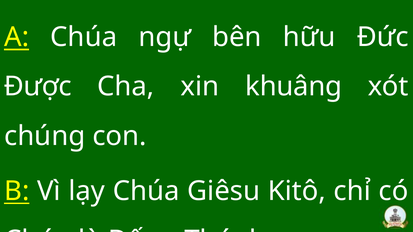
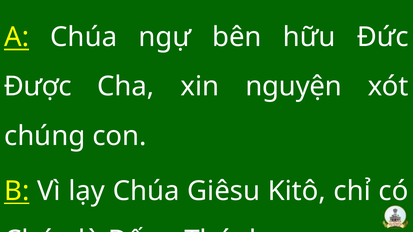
khuâng: khuâng -> nguyện
